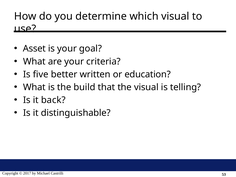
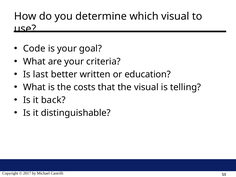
Asset: Asset -> Code
five: five -> last
build: build -> costs
